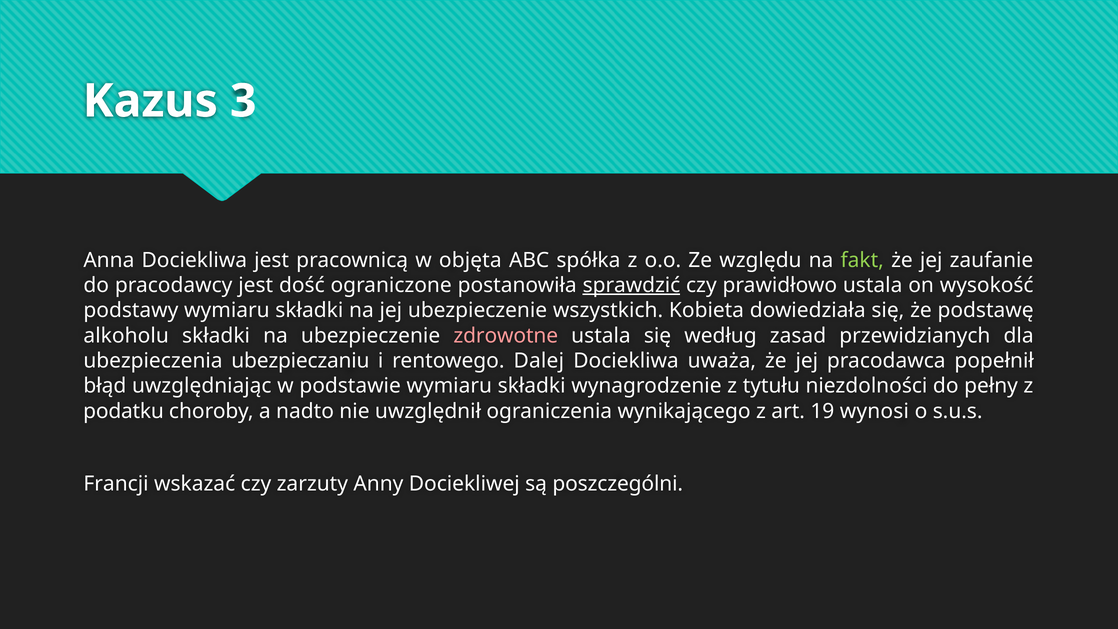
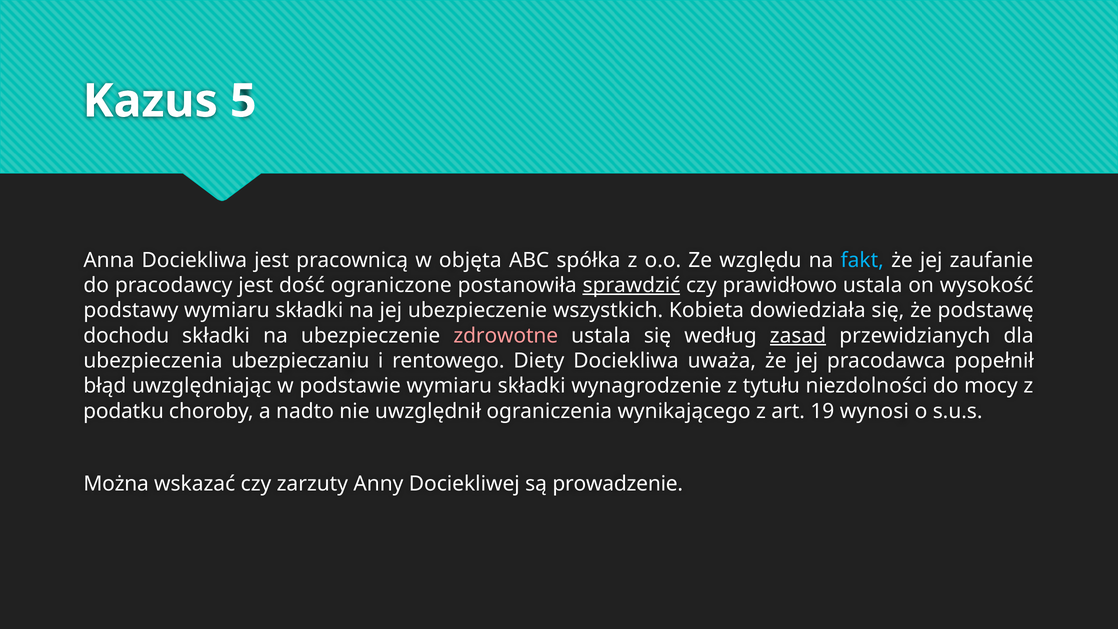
3: 3 -> 5
fakt colour: light green -> light blue
alkoholu: alkoholu -> dochodu
zasad underline: none -> present
Dalej: Dalej -> Diety
pełny: pełny -> mocy
Francji: Francji -> Można
poszczególni: poszczególni -> prowadzenie
